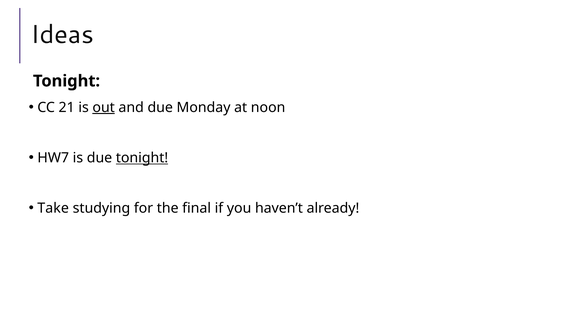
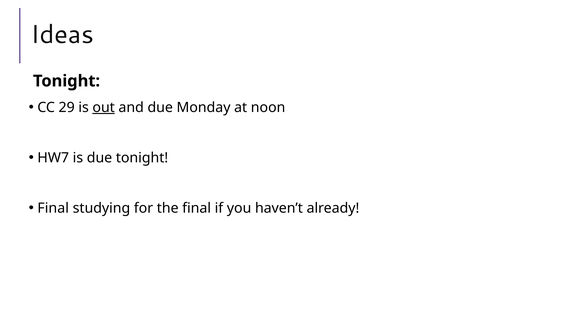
21: 21 -> 29
tonight at (142, 158) underline: present -> none
Take at (53, 208): Take -> Final
